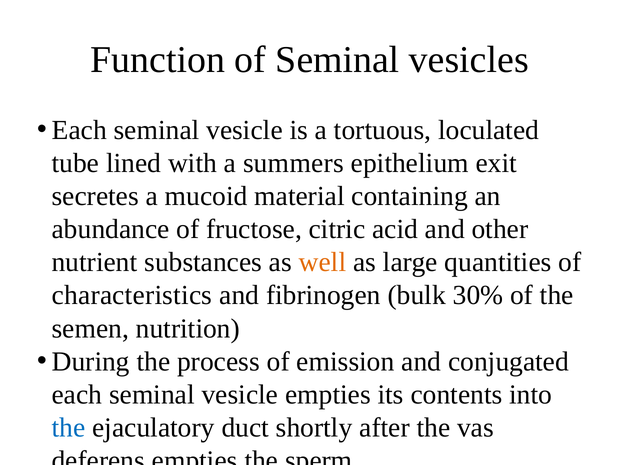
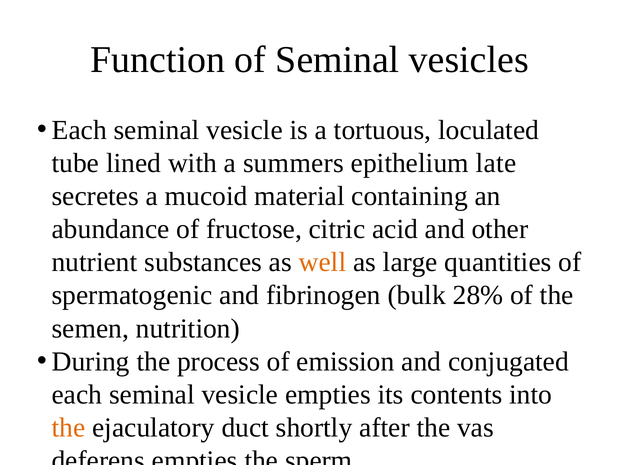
exit: exit -> late
characteristics: characteristics -> spermatogenic
30%: 30% -> 28%
the at (69, 428) colour: blue -> orange
